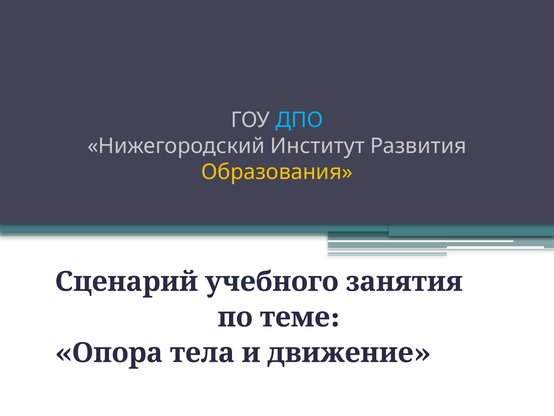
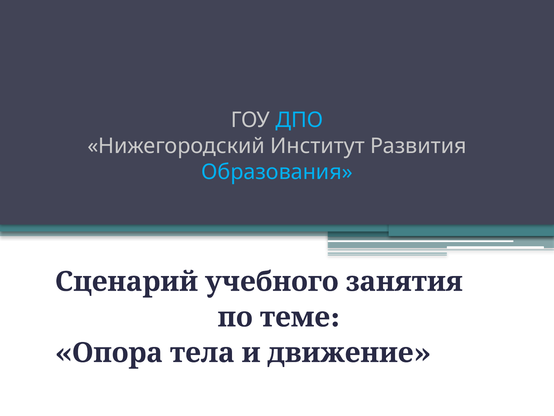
Образования colour: yellow -> light blue
